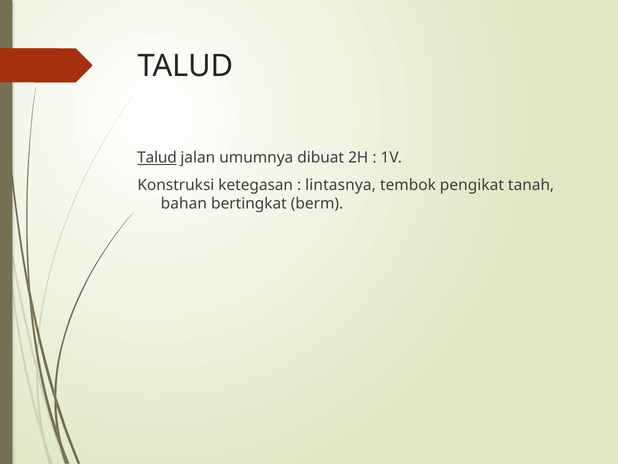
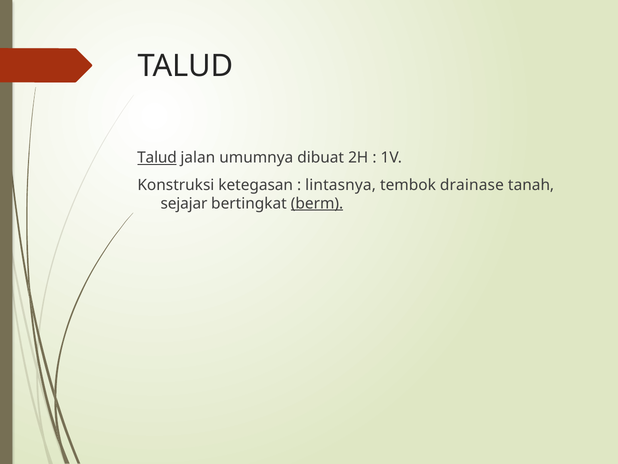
pengikat: pengikat -> drainase
bahan: bahan -> sejajar
berm underline: none -> present
